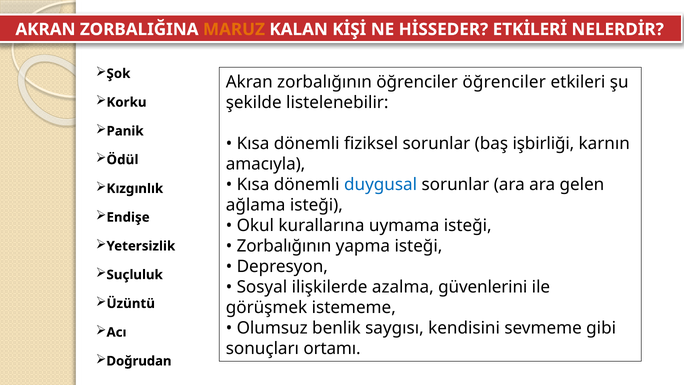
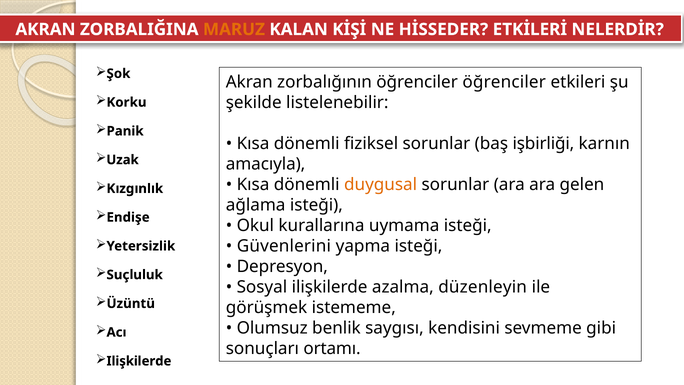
Ödül: Ödül -> Uzak
duygusal colour: blue -> orange
Zorbalığının at (284, 246): Zorbalığının -> Güvenlerini
güvenlerini: güvenlerini -> düzenleyin
Doğrudan at (139, 361): Doğrudan -> Ilişkilerde
